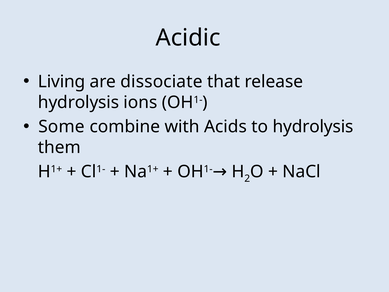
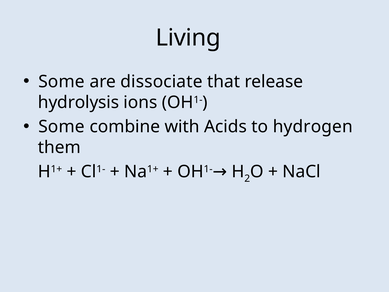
Acidic: Acidic -> Living
Living at (62, 82): Living -> Some
to hydrolysis: hydrolysis -> hydrogen
